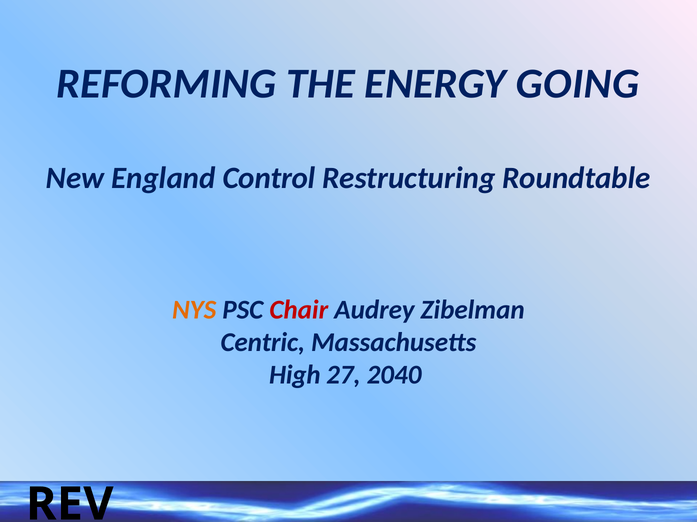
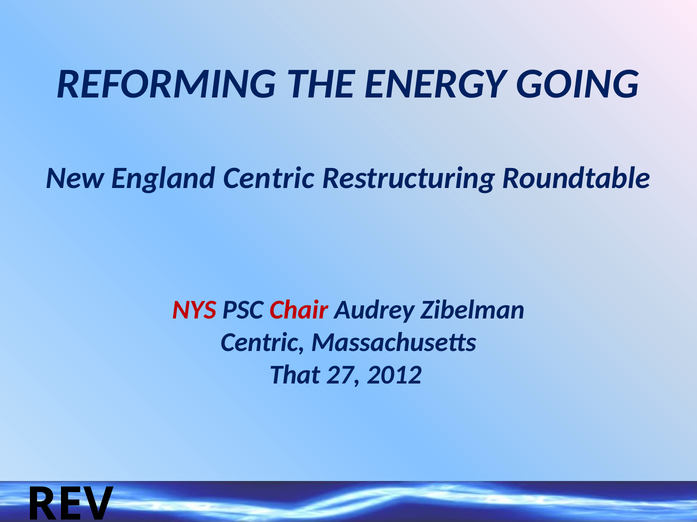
England Control: Control -> Centric
NYS colour: orange -> red
High: High -> That
2040: 2040 -> 2012
